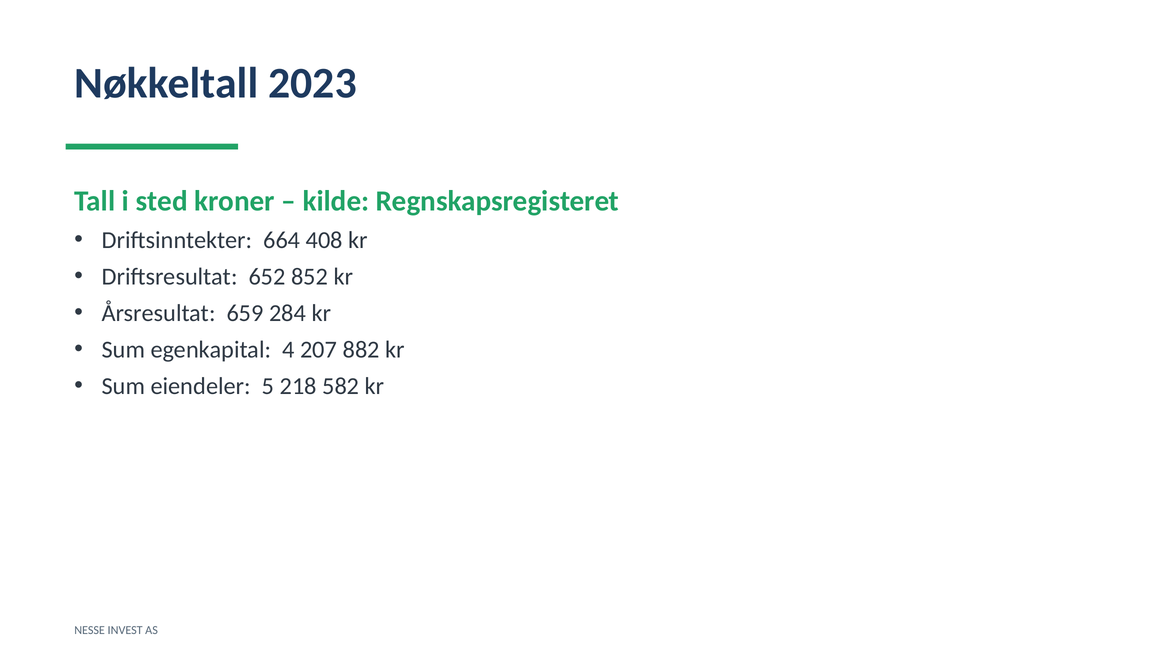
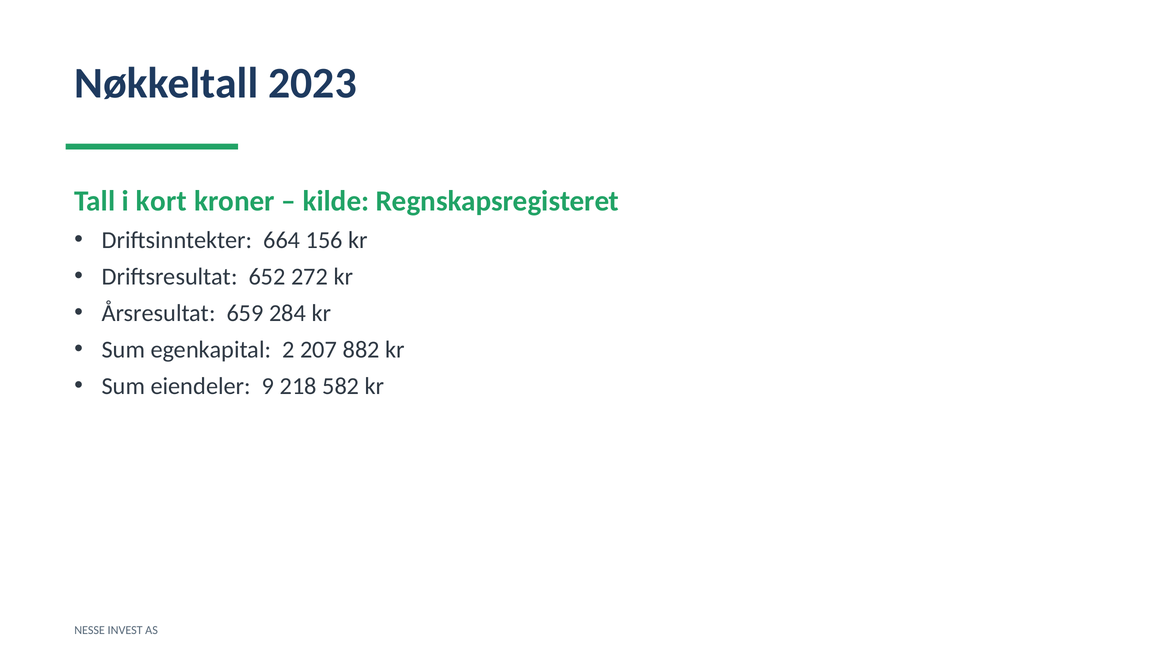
sted: sted -> kort
408: 408 -> 156
852: 852 -> 272
4: 4 -> 2
5: 5 -> 9
